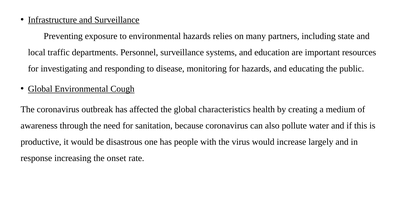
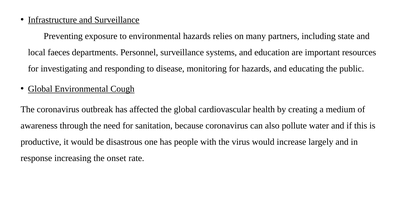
traffic: traffic -> faeces
characteristics: characteristics -> cardiovascular
